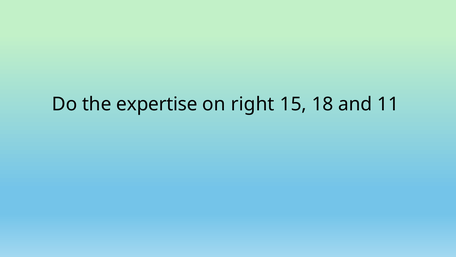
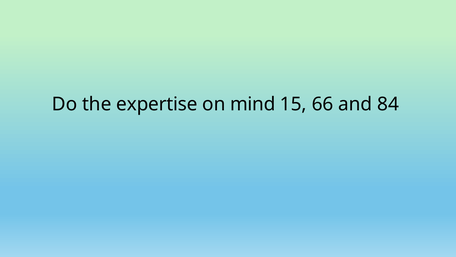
right: right -> mind
18: 18 -> 66
11: 11 -> 84
